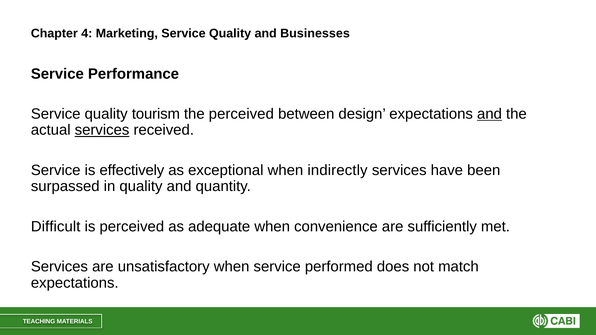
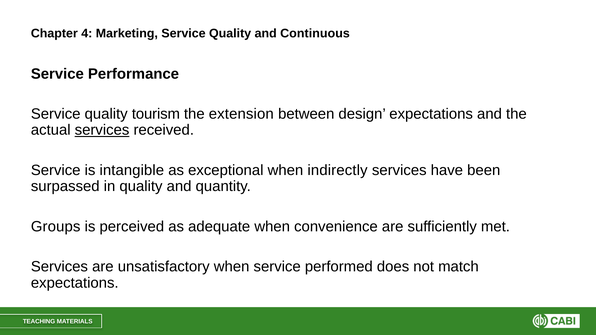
Businesses: Businesses -> Continuous
the perceived: perceived -> extension
and at (489, 114) underline: present -> none
effectively: effectively -> intangible
Difficult: Difficult -> Groups
